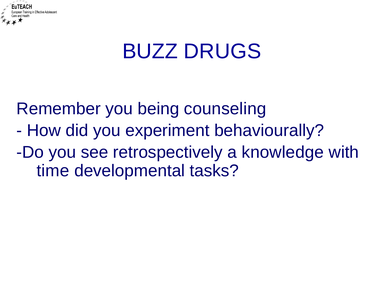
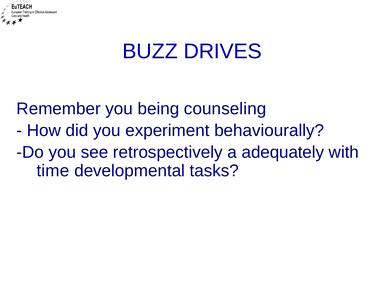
DRUGS: DRUGS -> DRIVES
knowledge: knowledge -> adequately
